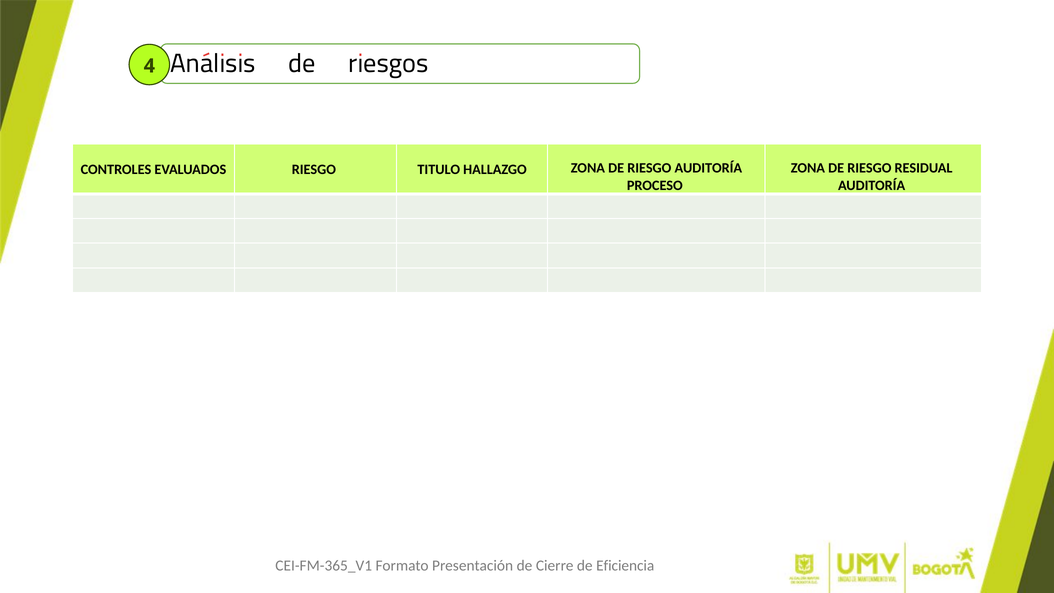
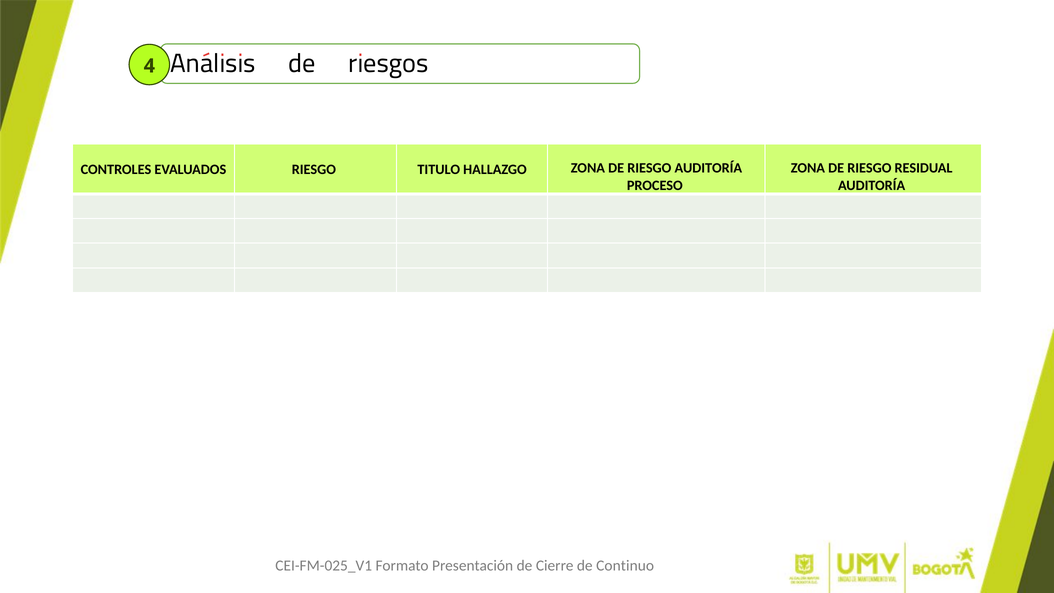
CEI-FM-365_V1: CEI-FM-365_V1 -> CEI-FM-025_V1
Eficiencia: Eficiencia -> Continuo
